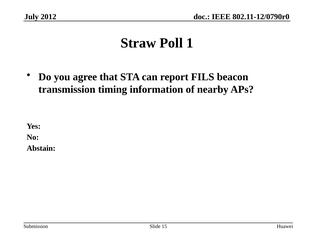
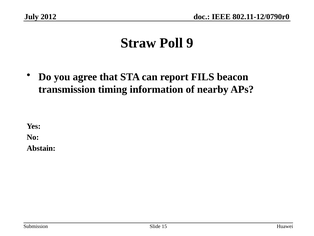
1: 1 -> 9
